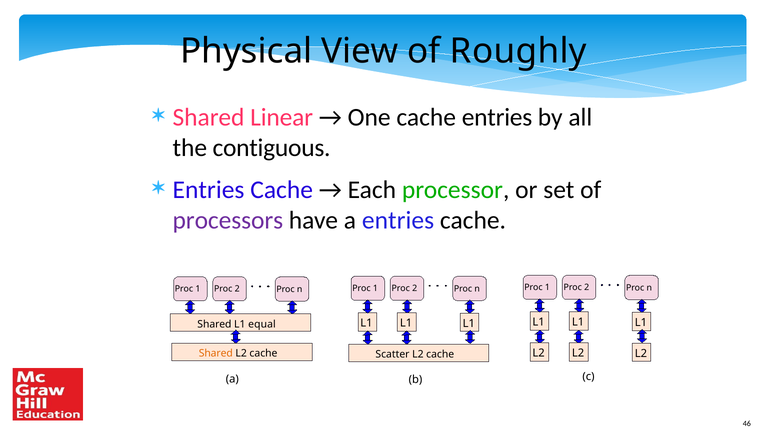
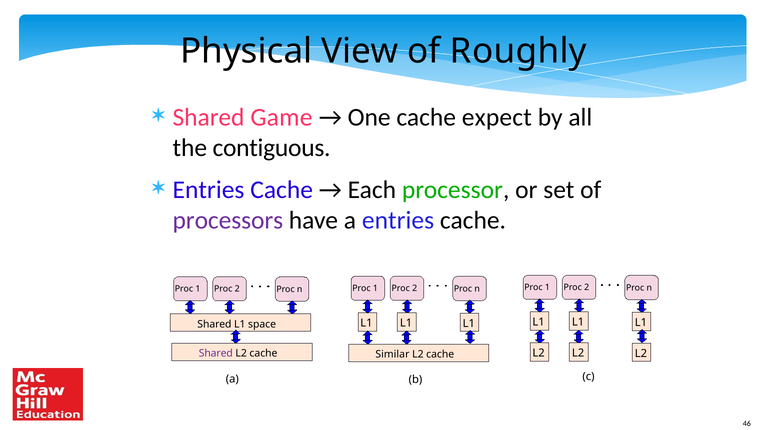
Linear: Linear -> Game
cache entries: entries -> expect
equal: equal -> space
Shared at (216, 354) colour: orange -> purple
Scatter: Scatter -> Similar
